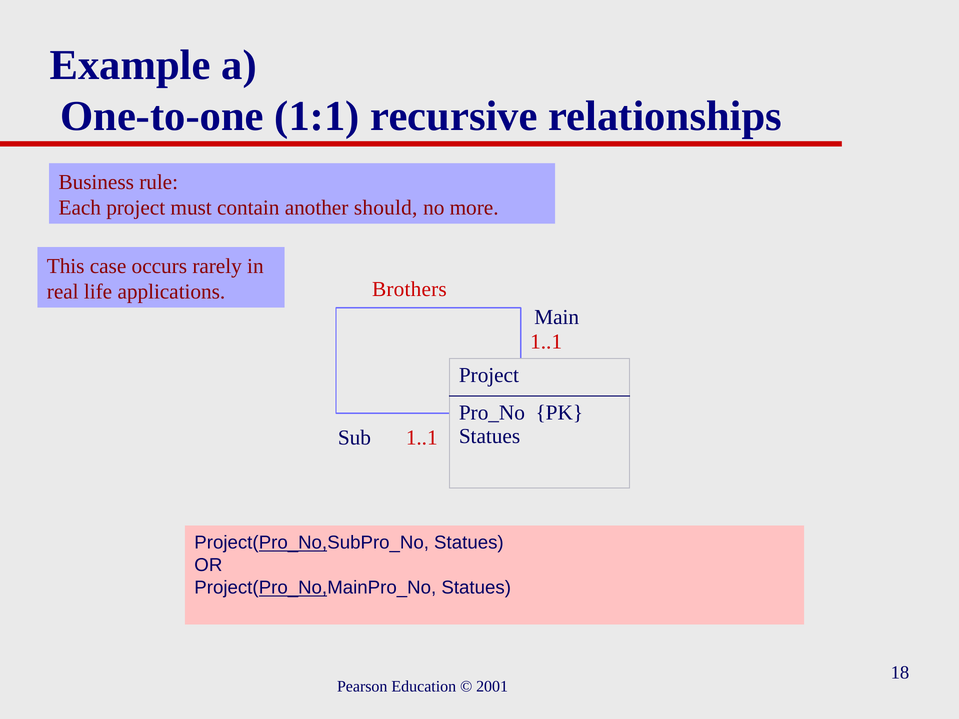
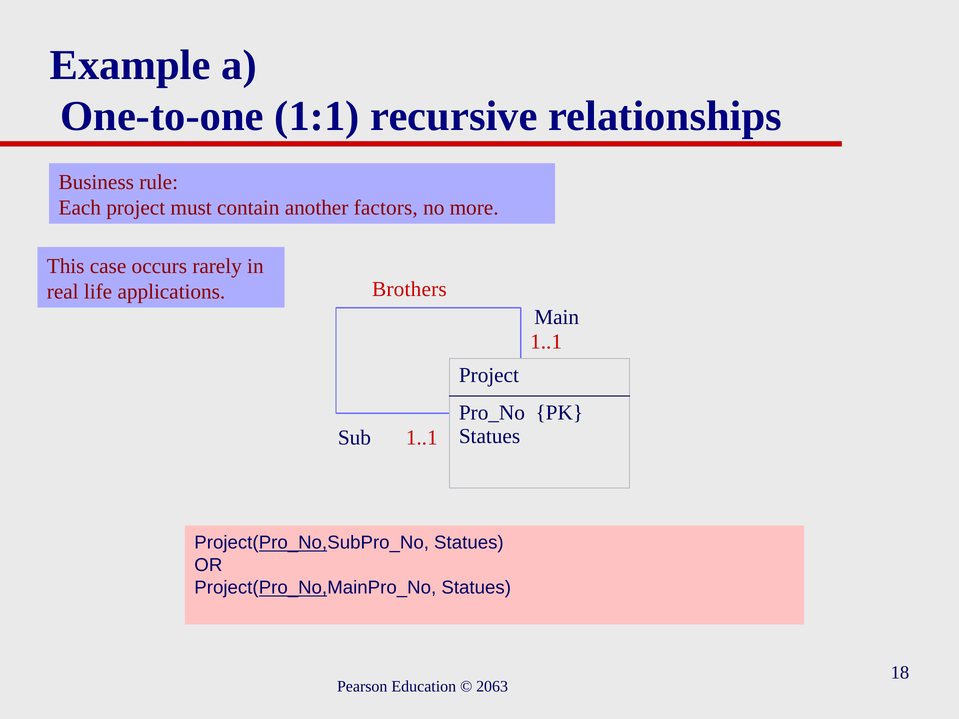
should: should -> factors
2001: 2001 -> 2063
